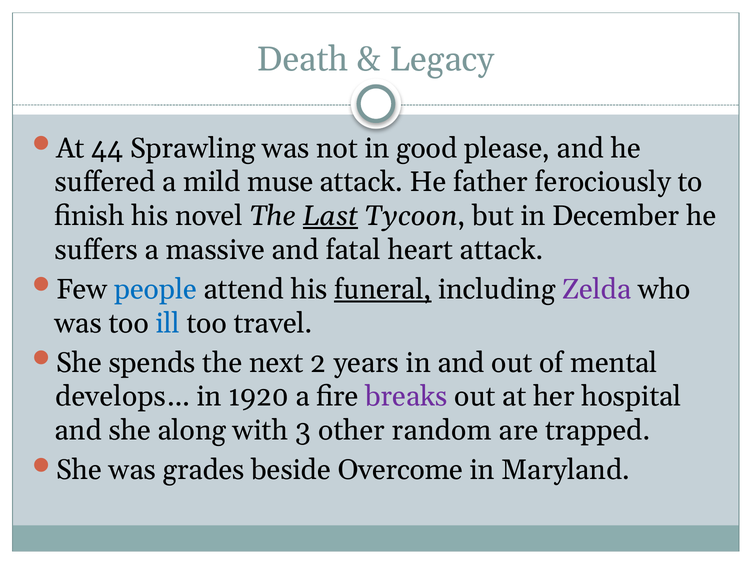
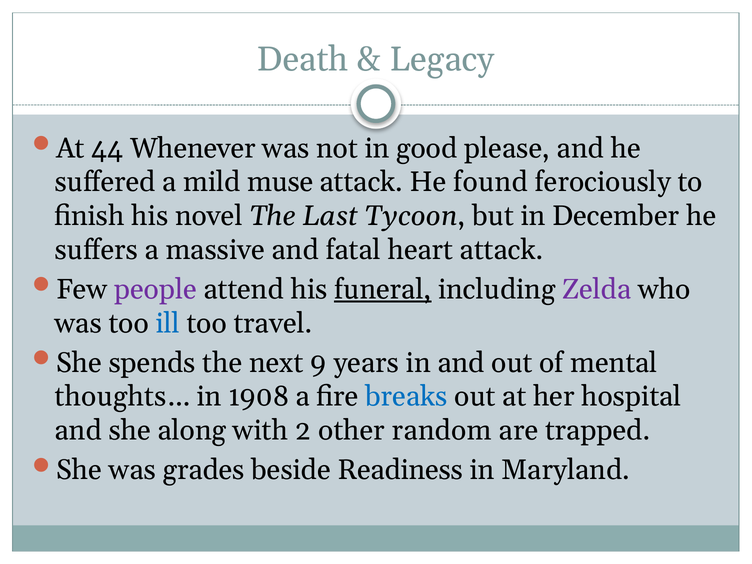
Sprawling: Sprawling -> Whenever
father: father -> found
Last underline: present -> none
people colour: blue -> purple
2: 2 -> 9
develops…: develops… -> thoughts…
1920: 1920 -> 1908
breaks colour: purple -> blue
3: 3 -> 2
Overcome: Overcome -> Readiness
